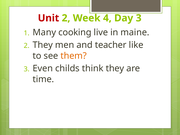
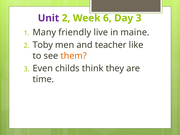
Unit colour: red -> purple
4: 4 -> 6
cooking: cooking -> friendly
2 They: They -> Toby
